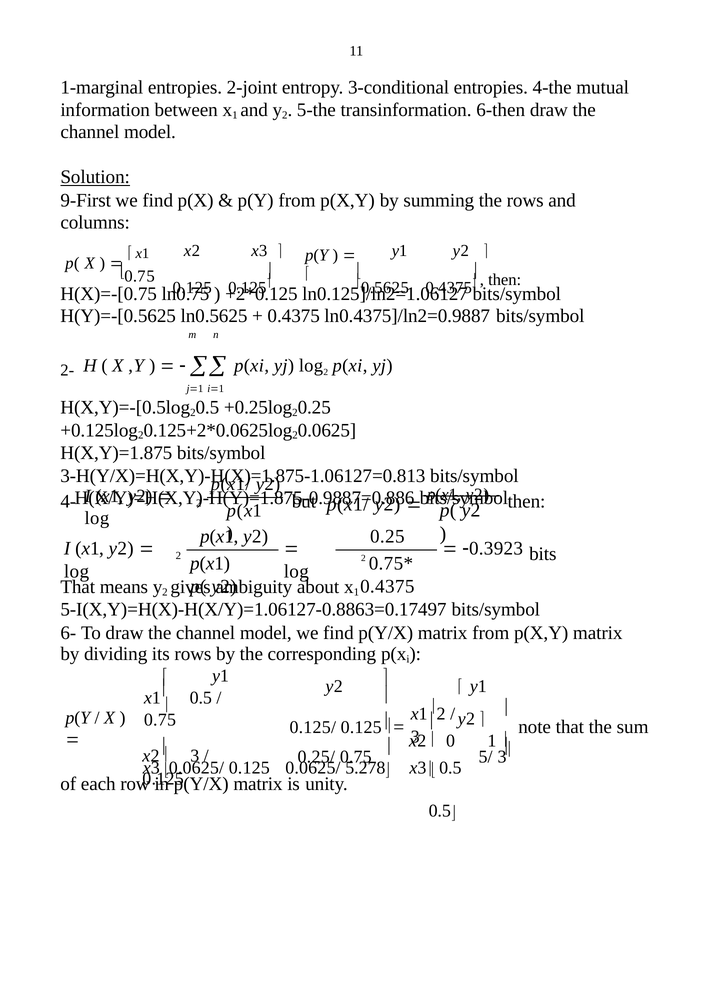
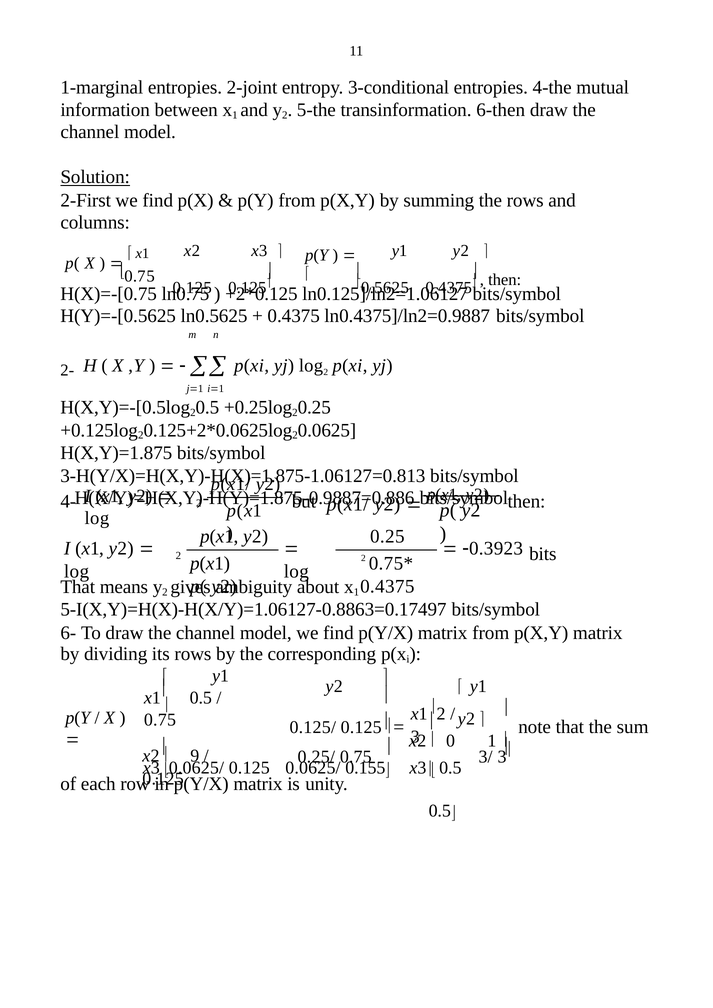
9-First: 9-First -> 2-First
3 at (195, 756): 3 -> 9
5/: 5/ -> 3/
5.278: 5.278 -> 0.155
